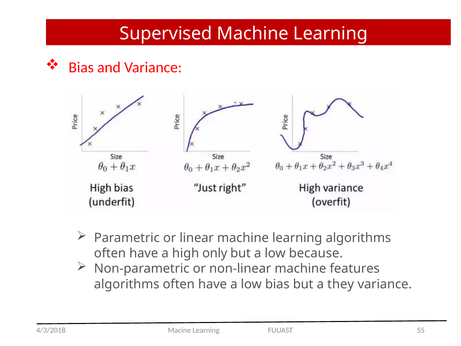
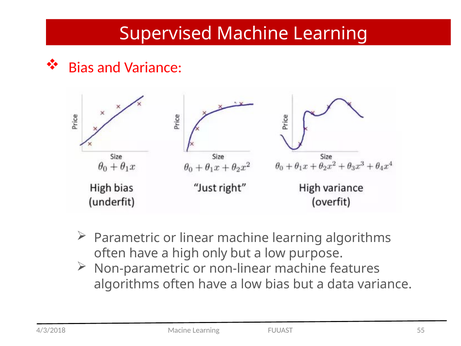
because: because -> purpose
they: they -> data
